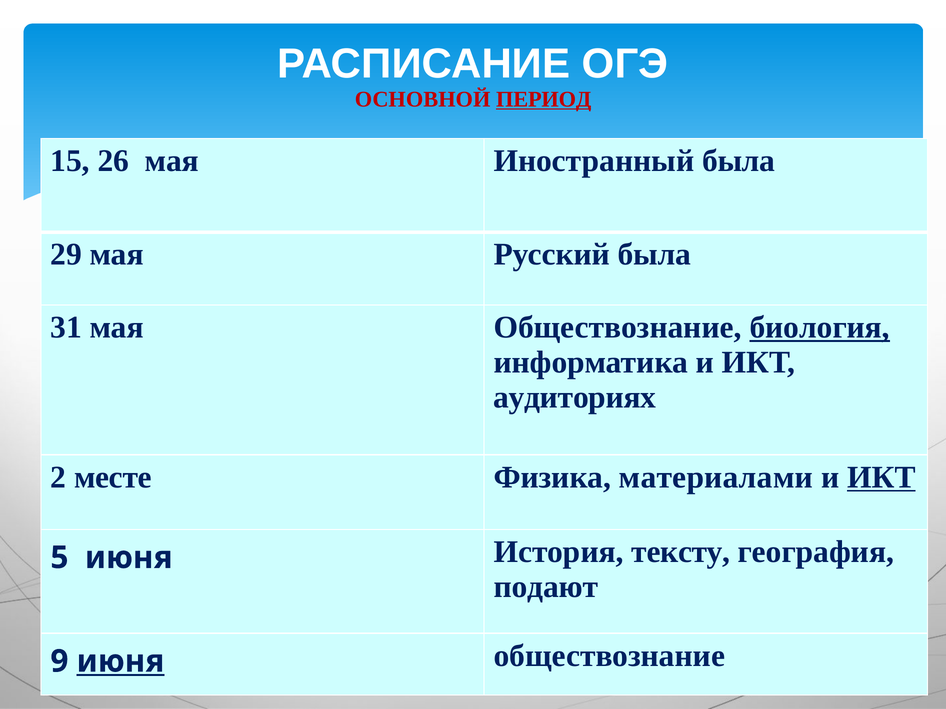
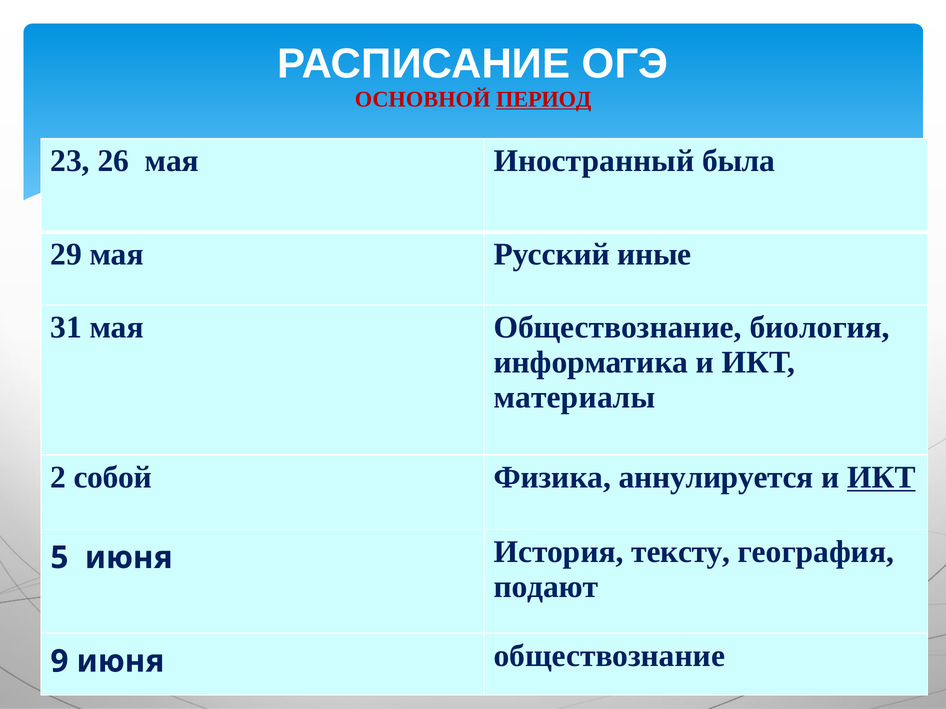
15: 15 -> 23
Русский была: была -> иные
биология underline: present -> none
аудиториях: аудиториях -> материалы
месте: месте -> собой
материалами: материалами -> аннулируется
июня at (120, 662) underline: present -> none
